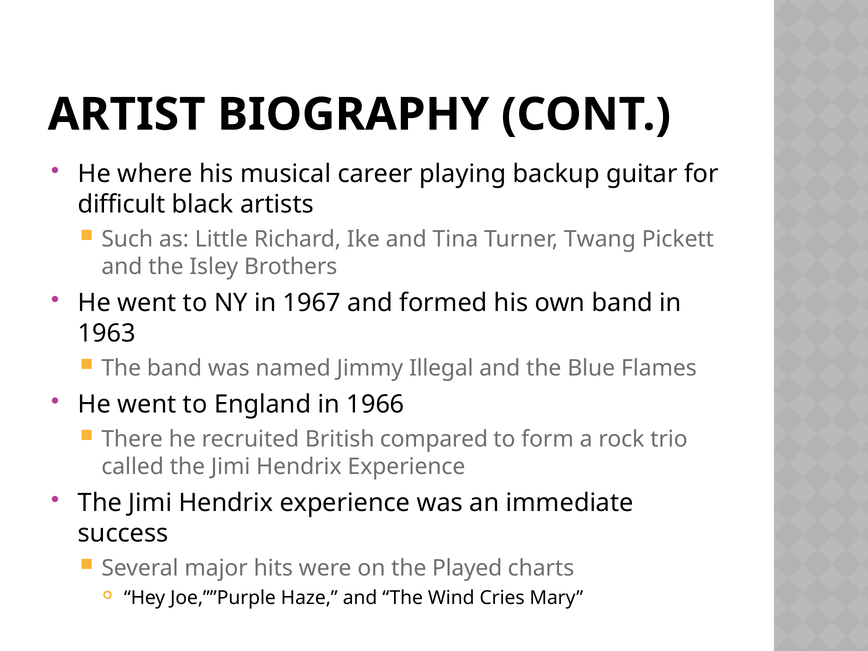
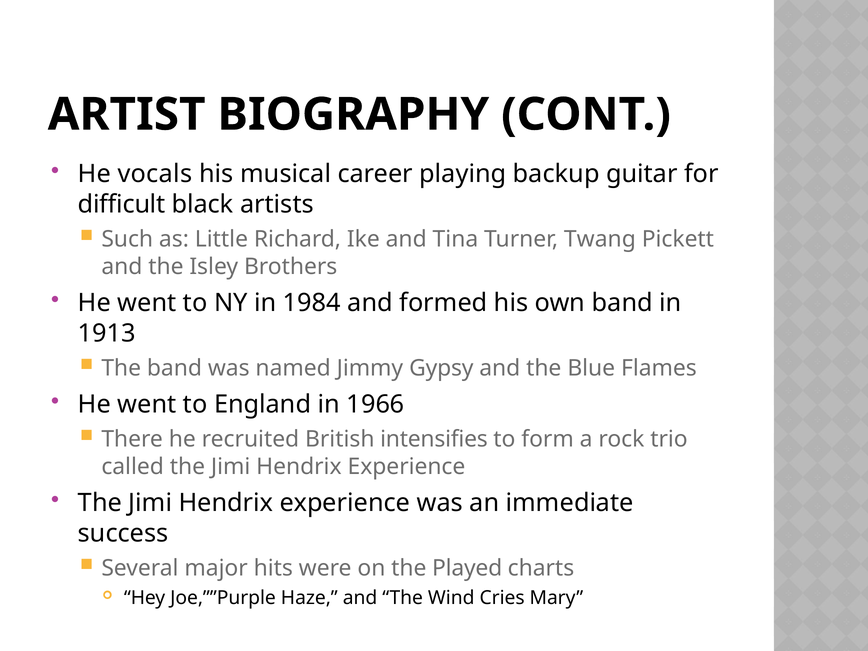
where: where -> vocals
1967: 1967 -> 1984
1963: 1963 -> 1913
Illegal: Illegal -> Gypsy
compared: compared -> intensifies
